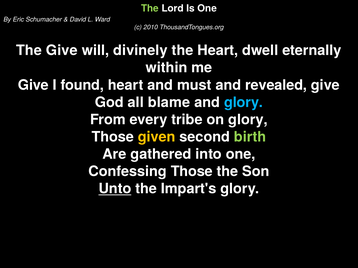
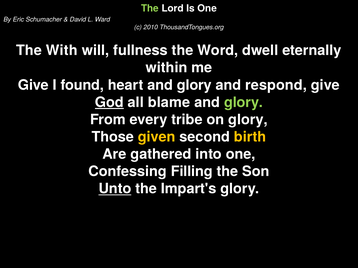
The Give: Give -> With
divinely: divinely -> fullness
the Heart: Heart -> Word
heart and must: must -> glory
revealed: revealed -> respond
God underline: none -> present
glory at (243, 102) colour: light blue -> light green
birth colour: light green -> yellow
Confessing Those: Those -> Filling
